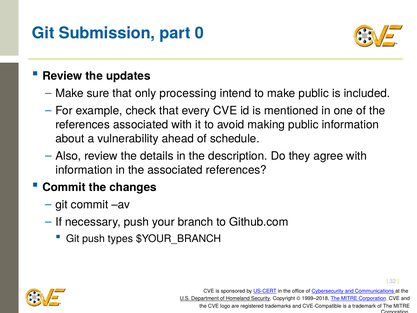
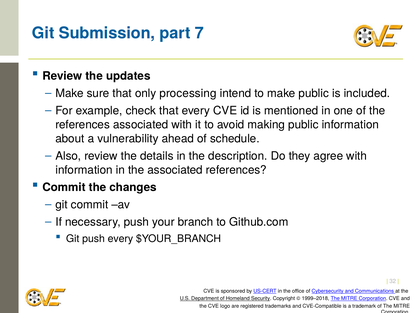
0: 0 -> 7
push types: types -> every
